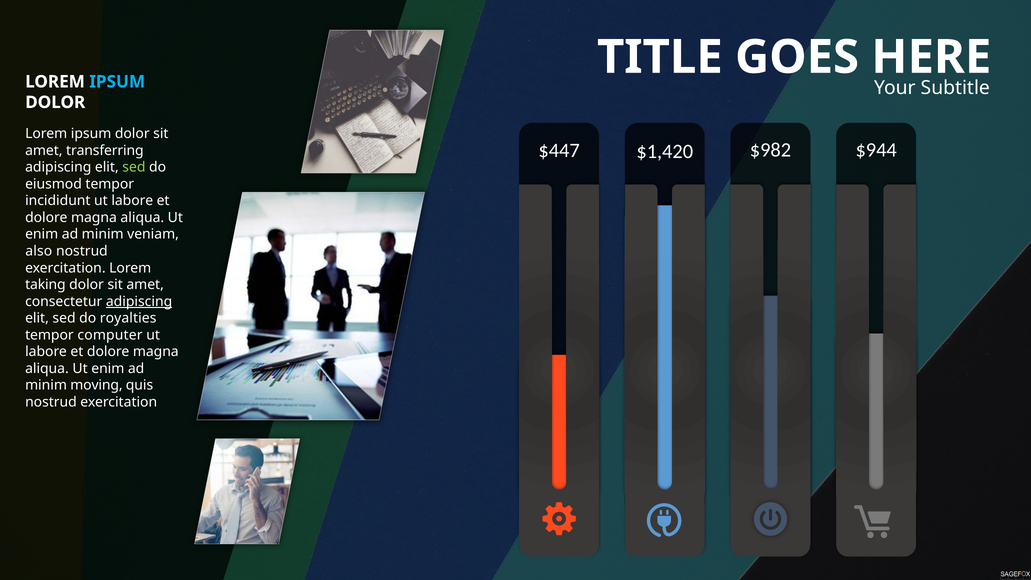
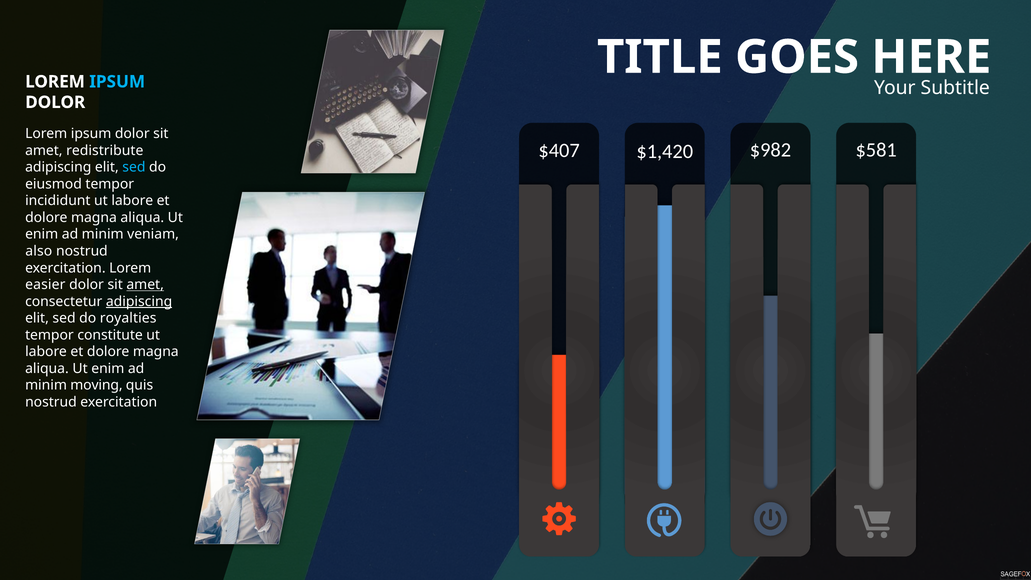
$447: $447 -> $407
$944: $944 -> $581
transferring: transferring -> redistribute
sed at (134, 167) colour: light green -> light blue
taking: taking -> easier
amet at (145, 285) underline: none -> present
computer: computer -> constitute
